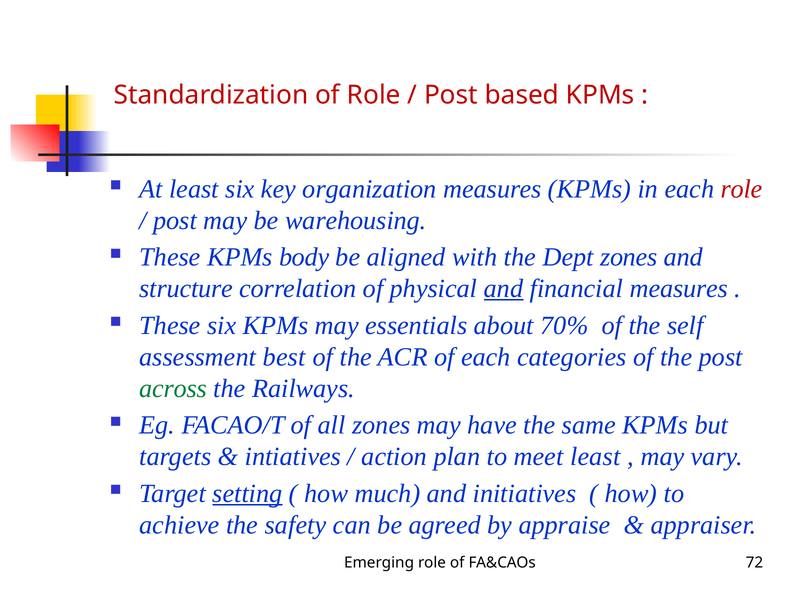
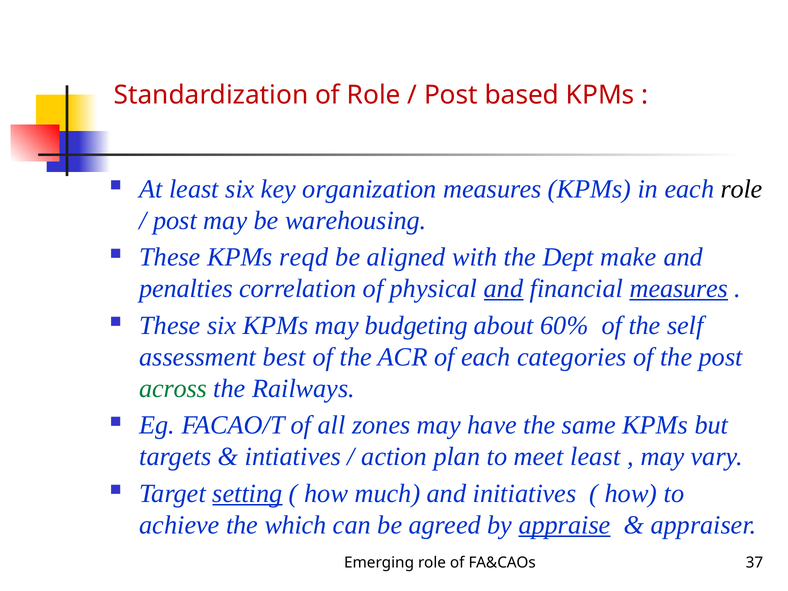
role at (742, 189) colour: red -> black
body: body -> reqd
Dept zones: zones -> make
structure: structure -> penalties
measures at (679, 289) underline: none -> present
essentials: essentials -> budgeting
70%: 70% -> 60%
safety: safety -> which
appraise underline: none -> present
72: 72 -> 37
